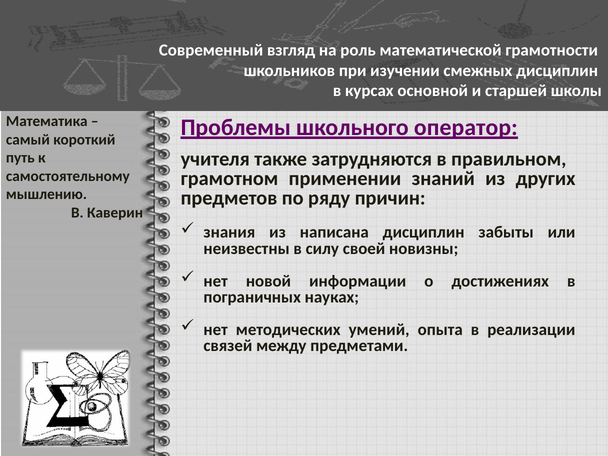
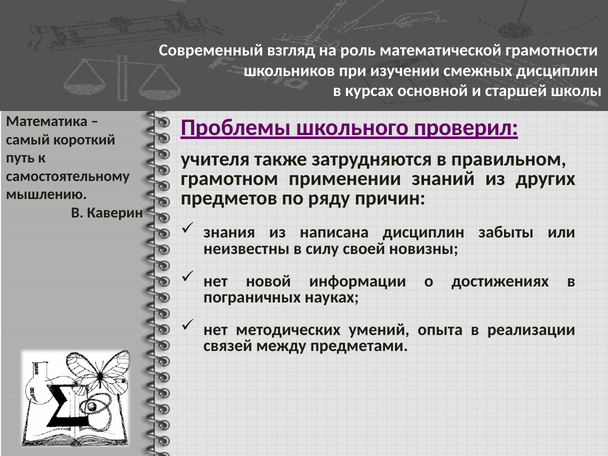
оператор: оператор -> проверил
